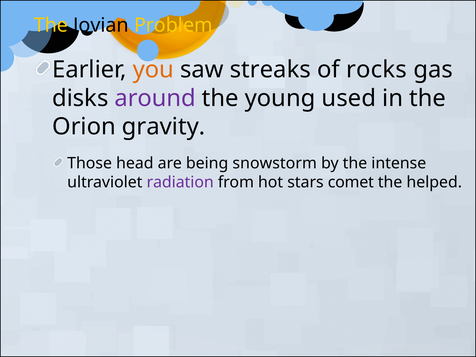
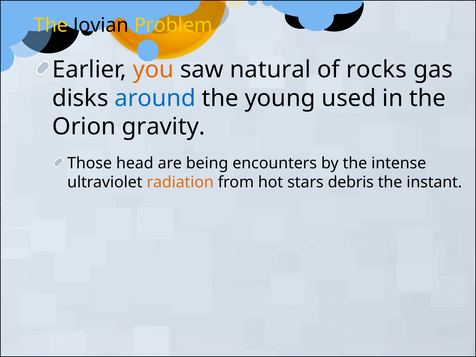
streaks: streaks -> natural
around colour: purple -> blue
snowstorm: snowstorm -> encounters
radiation colour: purple -> orange
comet: comet -> debris
helped: helped -> instant
